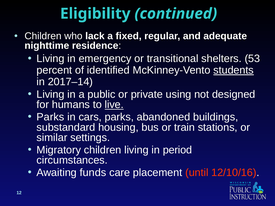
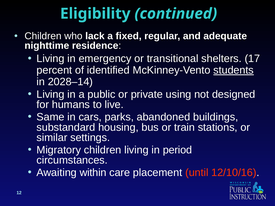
53: 53 -> 17
2017–14: 2017–14 -> 2028–14
live underline: present -> none
Parks at (50, 117): Parks -> Same
funds: funds -> within
